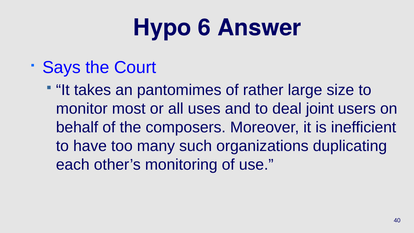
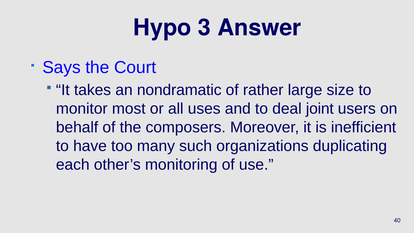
6: 6 -> 3
pantomimes: pantomimes -> nondramatic
